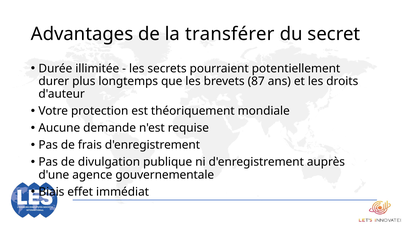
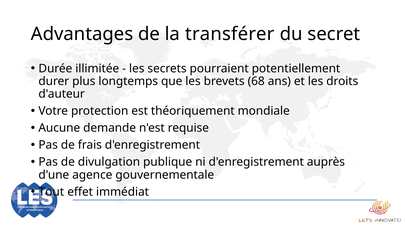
87: 87 -> 68
Biais: Biais -> Tout
